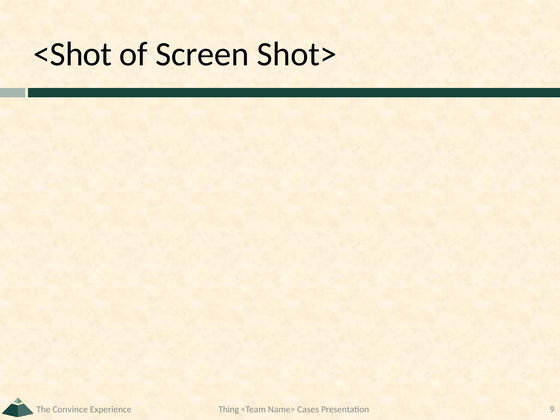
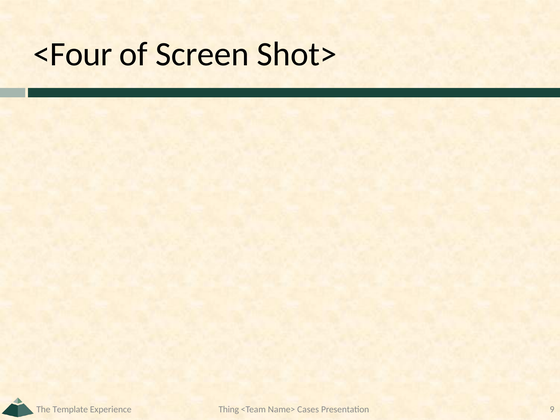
<Shot: <Shot -> <Four
Convince: Convince -> Template
